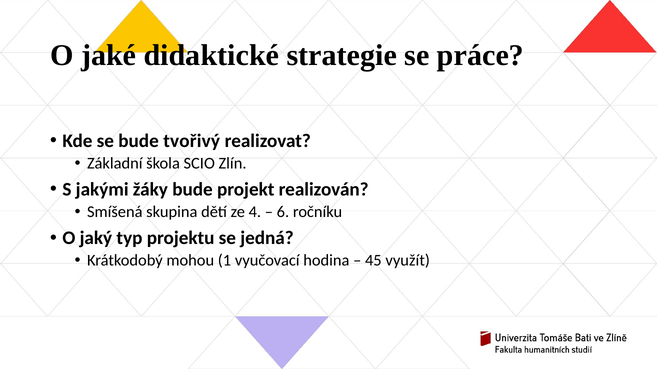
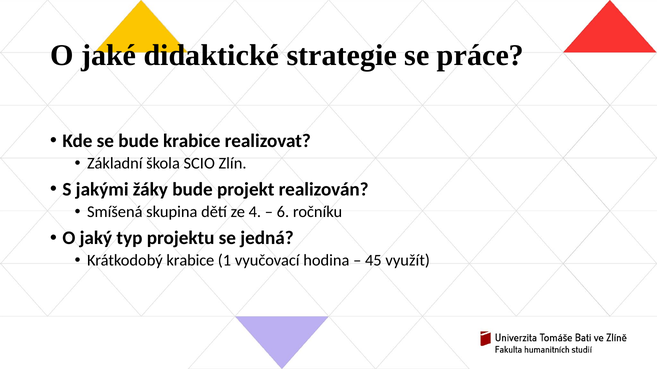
bude tvořivý: tvořivý -> krabice
Krátkodobý mohou: mohou -> krabice
